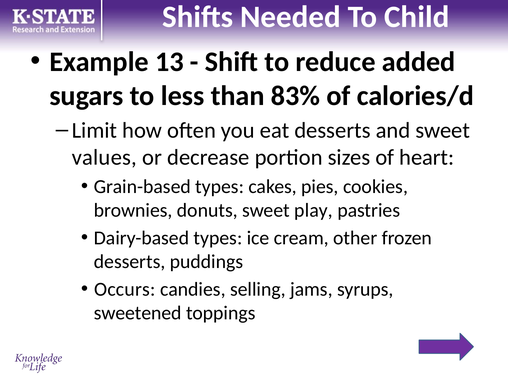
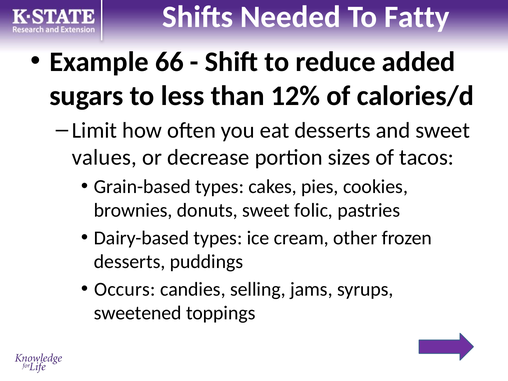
Child: Child -> Fatty
13: 13 -> 66
83%: 83% -> 12%
heart: heart -> tacos
play: play -> folic
